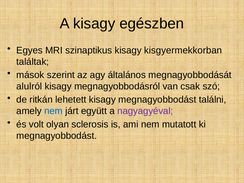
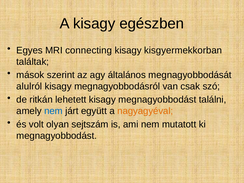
szinaptikus: szinaptikus -> connecting
nagyagyéval colour: purple -> orange
sclerosis: sclerosis -> sejtszám
